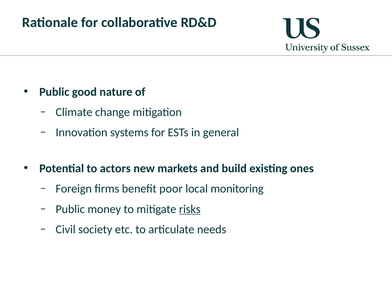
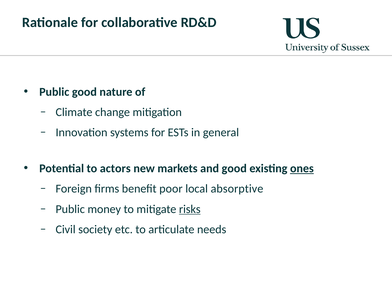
and build: build -> good
ones underline: none -> present
monitoring: monitoring -> absorptive
